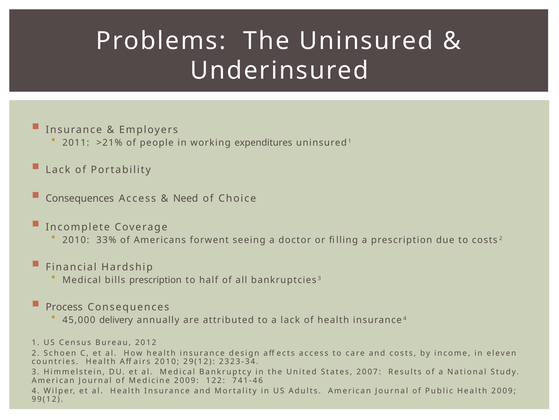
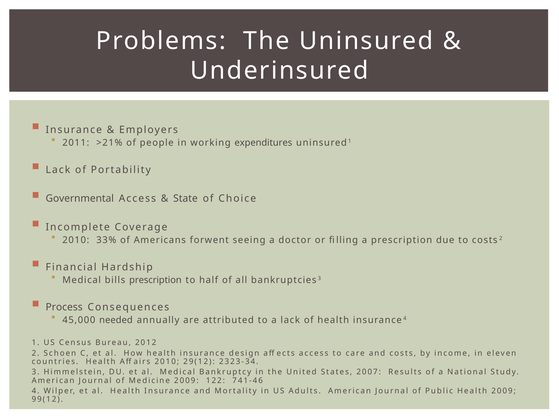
Consequences at (80, 198): Consequences -> Governmental
Need: Need -> State
delivery: delivery -> needed
